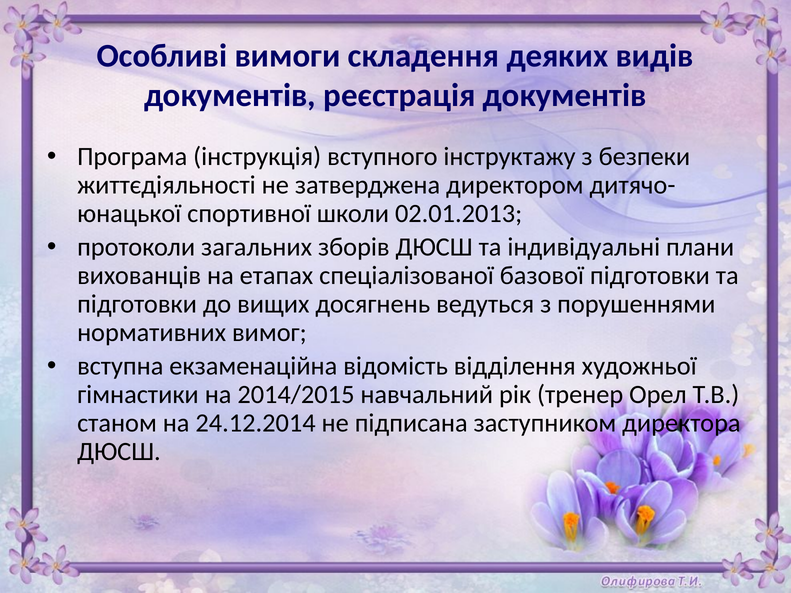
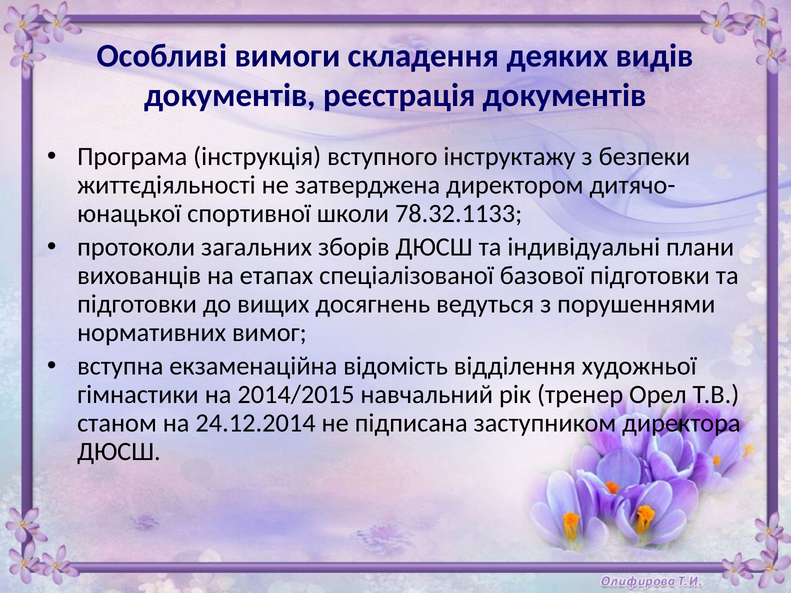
02.01.2013: 02.01.2013 -> 78.32.1133
